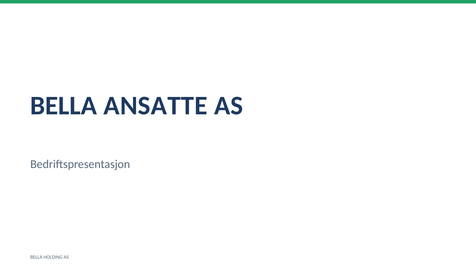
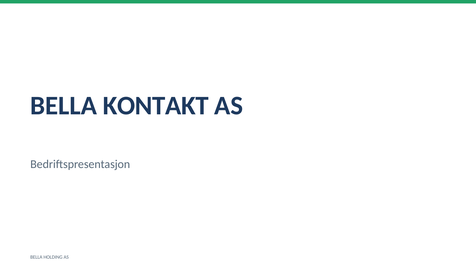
ANSATTE: ANSATTE -> KONTAKT
